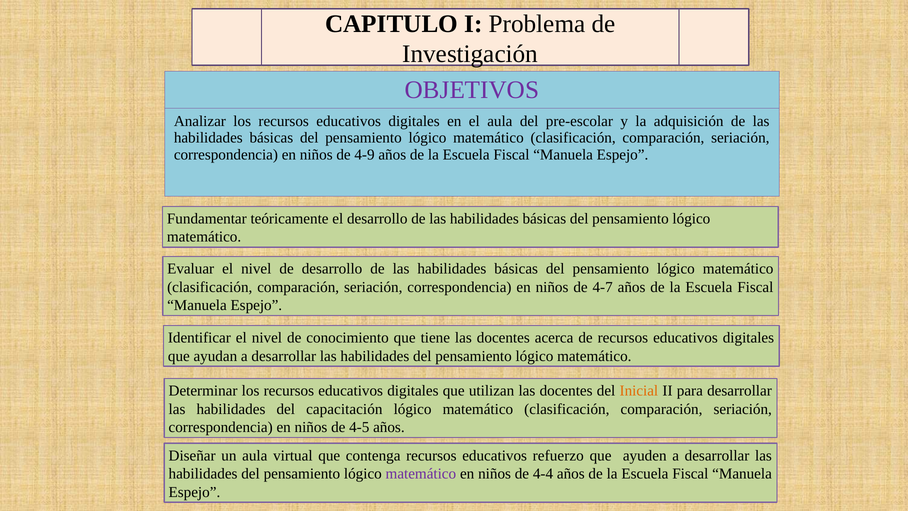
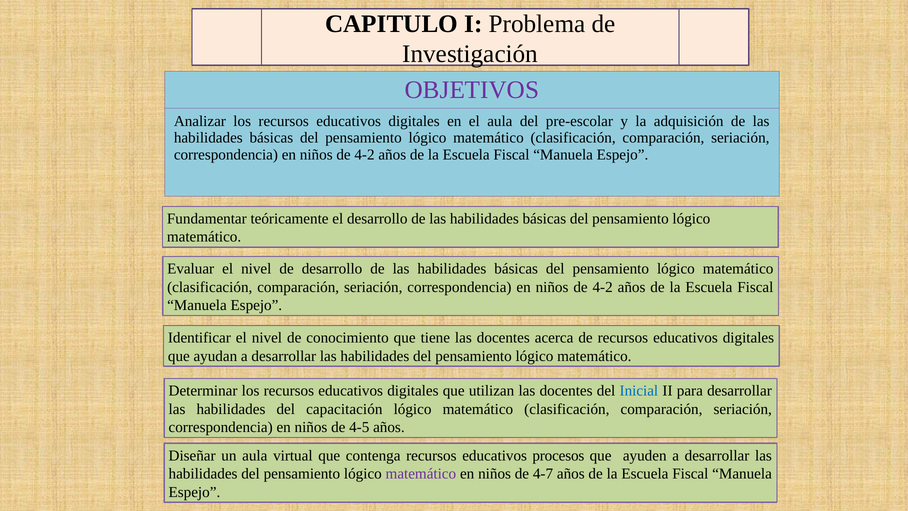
4-9 at (365, 155): 4-9 -> 4-2
4-7 at (603, 287): 4-7 -> 4-2
Inicial colour: orange -> blue
refuerzo: refuerzo -> procesos
4-4: 4-4 -> 4-7
